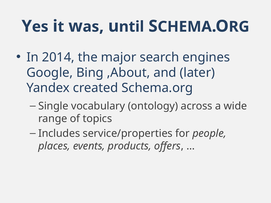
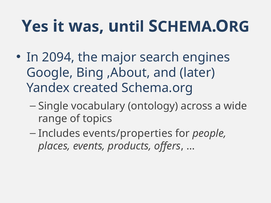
2014: 2014 -> 2094
service/properties: service/properties -> events/properties
